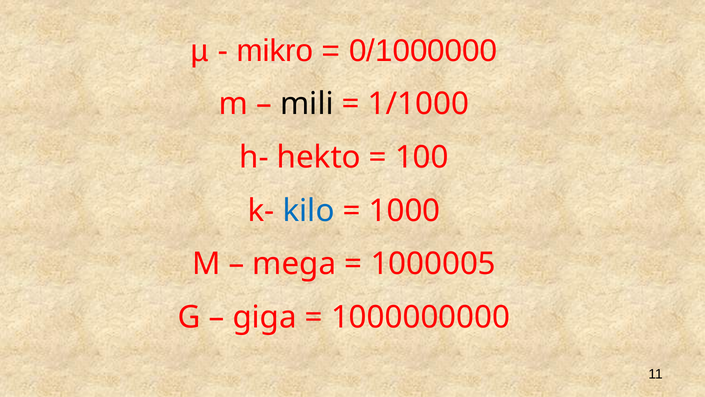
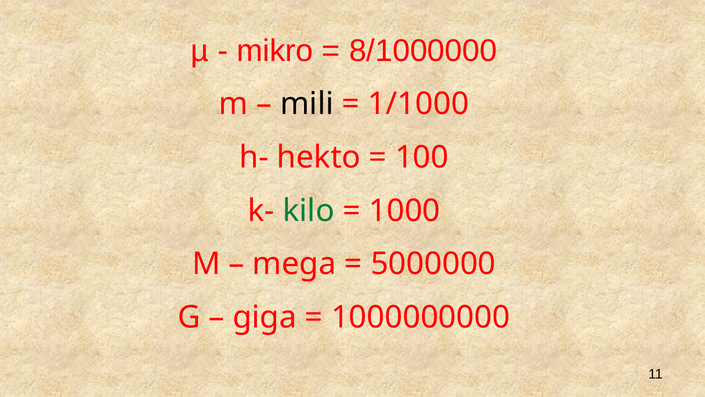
0/1000000: 0/1000000 -> 8/1000000
kilo colour: blue -> green
1000005: 1000005 -> 5000000
